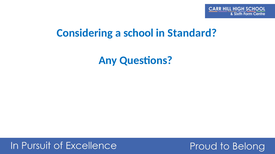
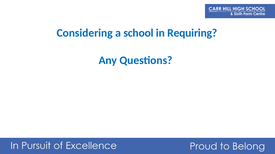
Standard: Standard -> Requiring
